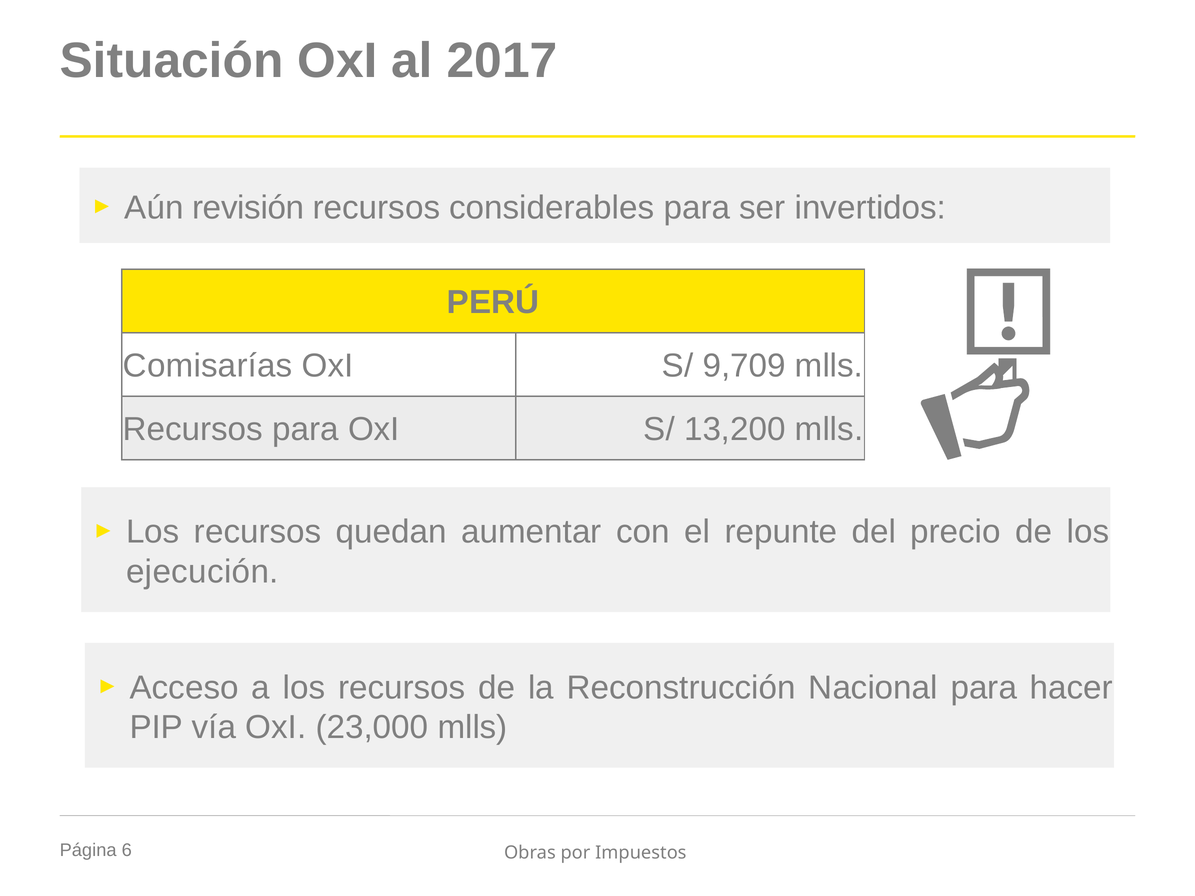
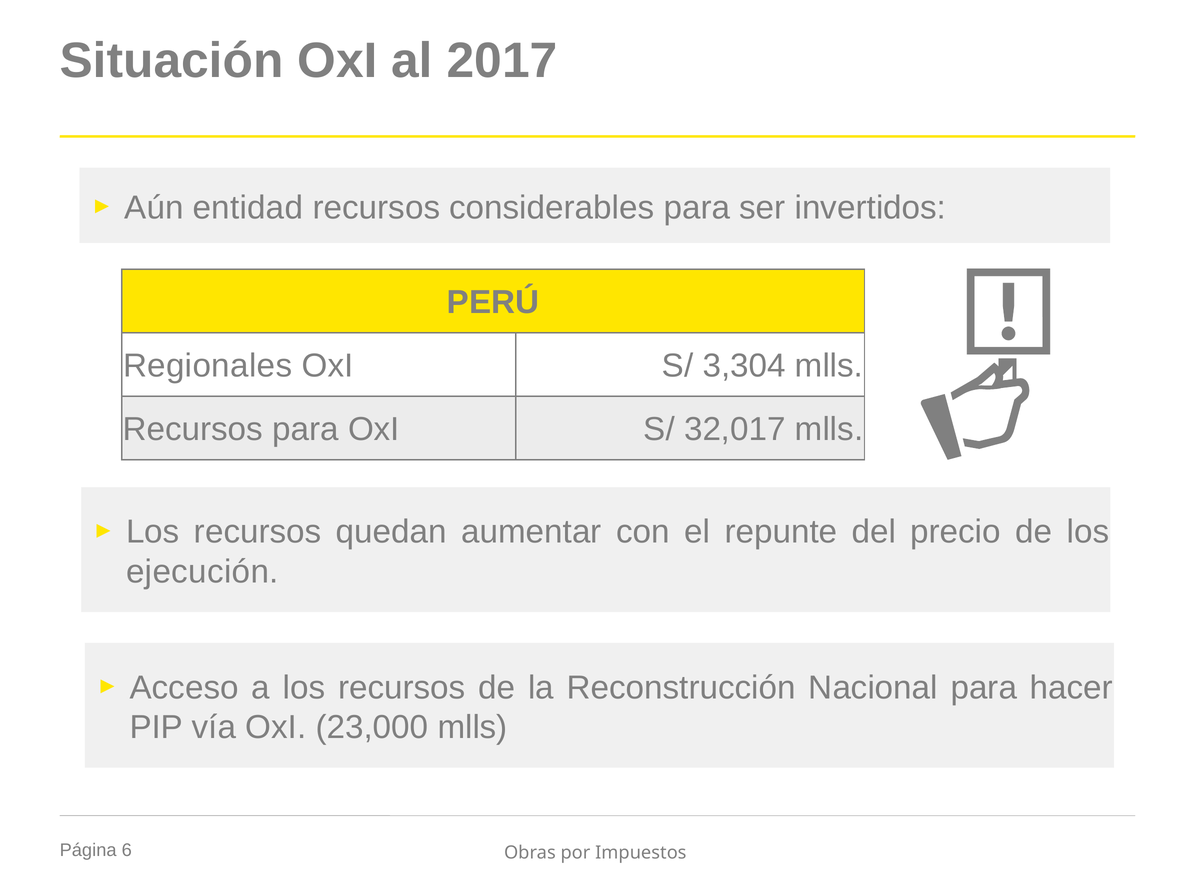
revisión: revisión -> entidad
Comisarías: Comisarías -> Regionales
9,709: 9,709 -> 3,304
13,200: 13,200 -> 32,017
